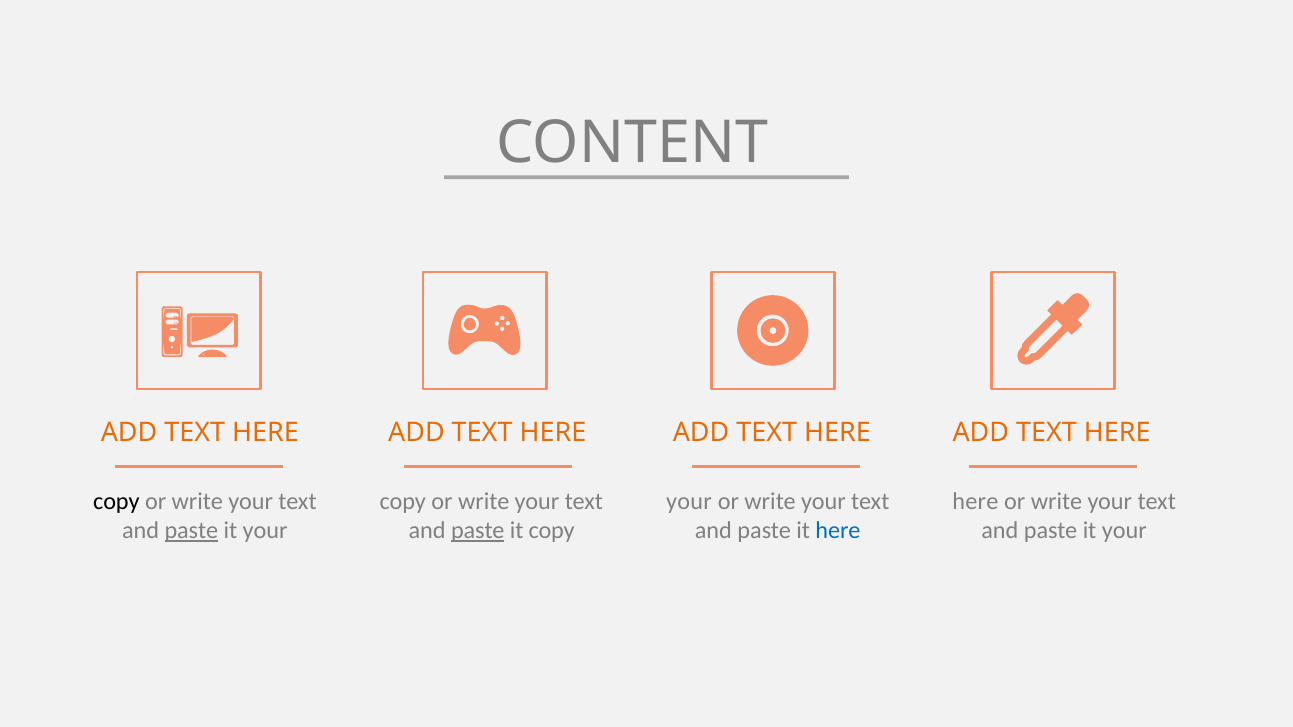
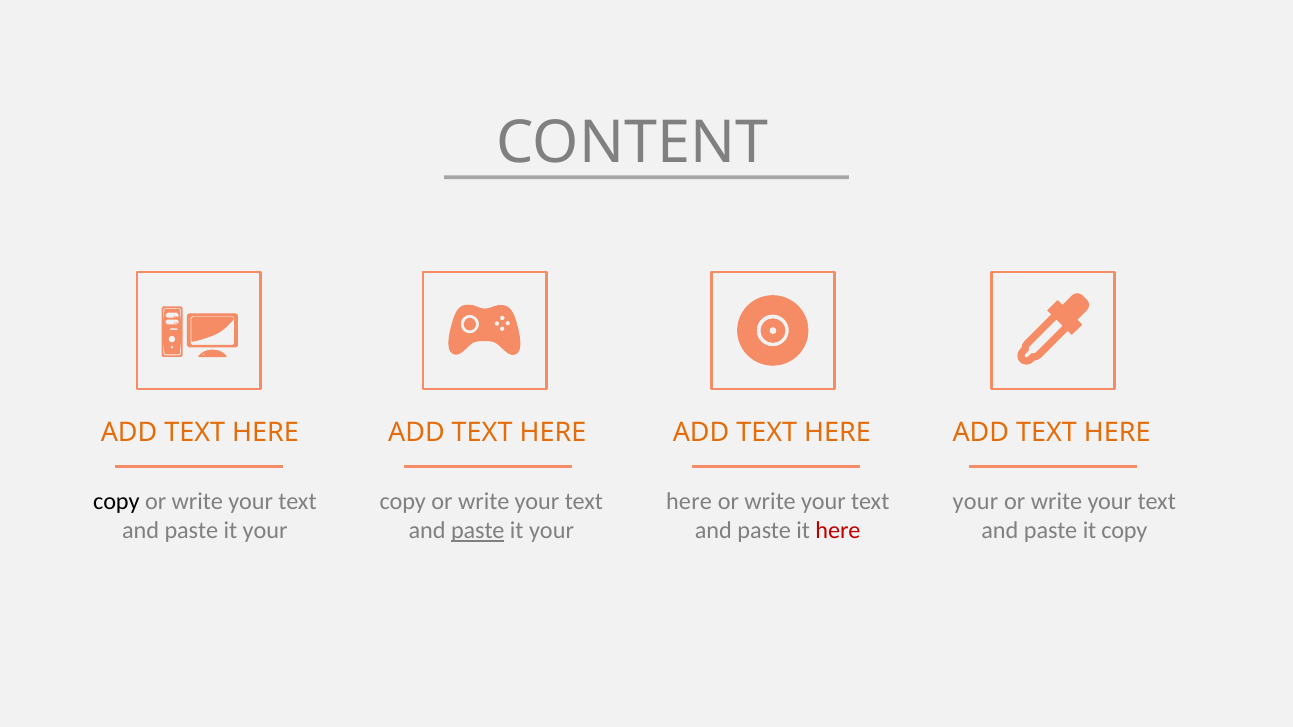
your at (689, 502): your -> here
here at (975, 502): here -> your
paste at (191, 531) underline: present -> none
copy at (552, 531): copy -> your
here at (838, 531) colour: blue -> red
your at (1124, 531): your -> copy
